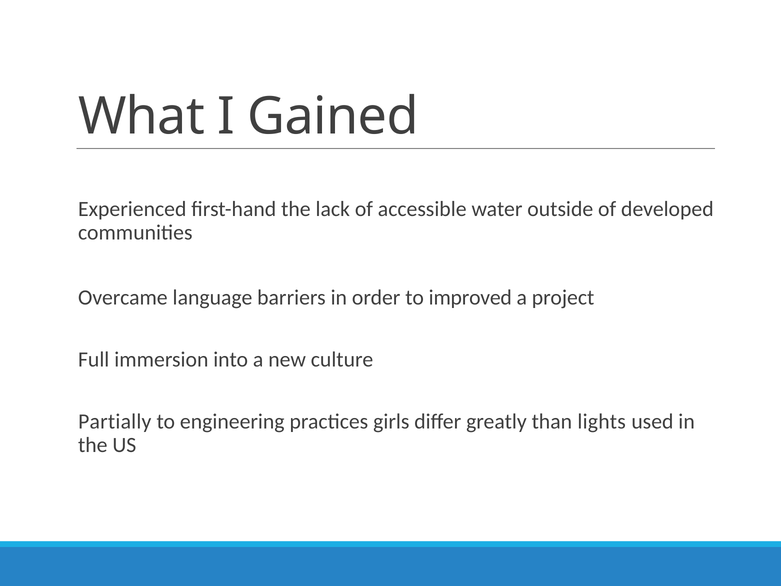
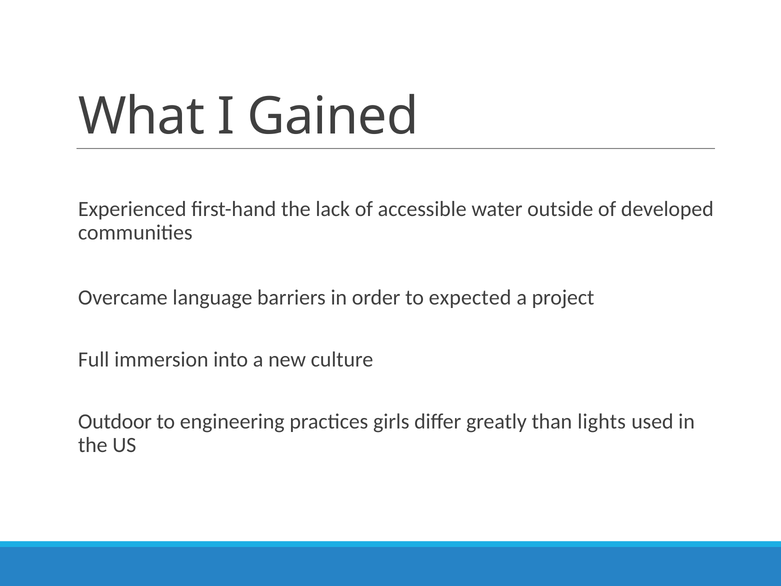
improved: improved -> expected
Partially: Partially -> Outdoor
